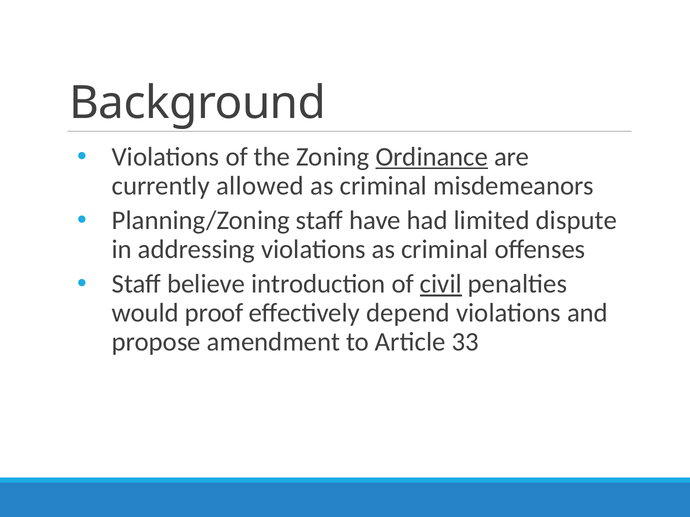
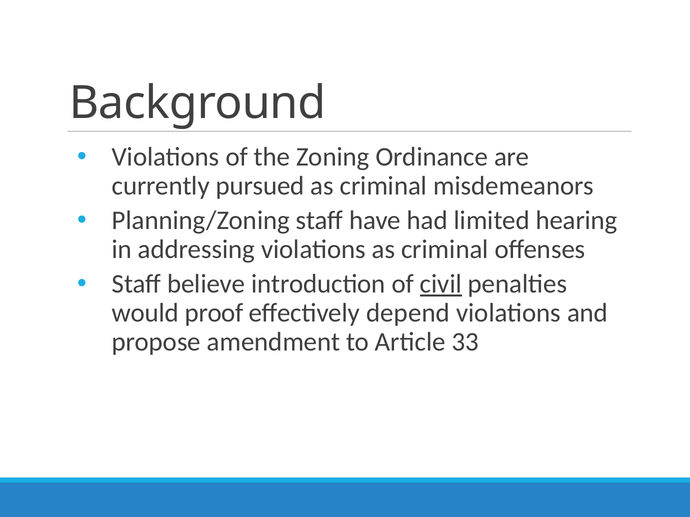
Ordinance underline: present -> none
allowed: allowed -> pursued
dispute: dispute -> hearing
